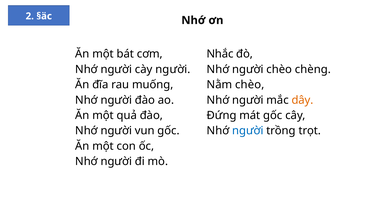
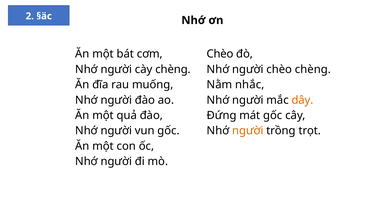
Nhắc at (220, 54): Nhắc -> Chèo
cày người: người -> chèng
Nằm chèo: chèo -> nhắc
người at (248, 131) colour: blue -> orange
